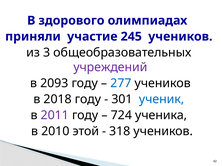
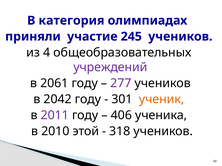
здорового: здорового -> категория
3: 3 -> 4
2093: 2093 -> 2061
277 colour: blue -> purple
2018: 2018 -> 2042
ученик colour: blue -> orange
724: 724 -> 406
